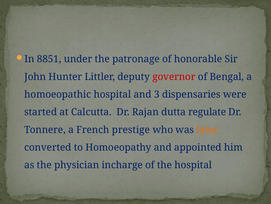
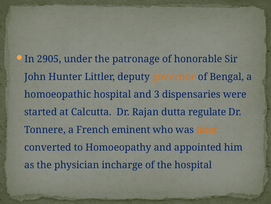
8851: 8851 -> 2905
governor colour: red -> orange
prestige: prestige -> eminent
